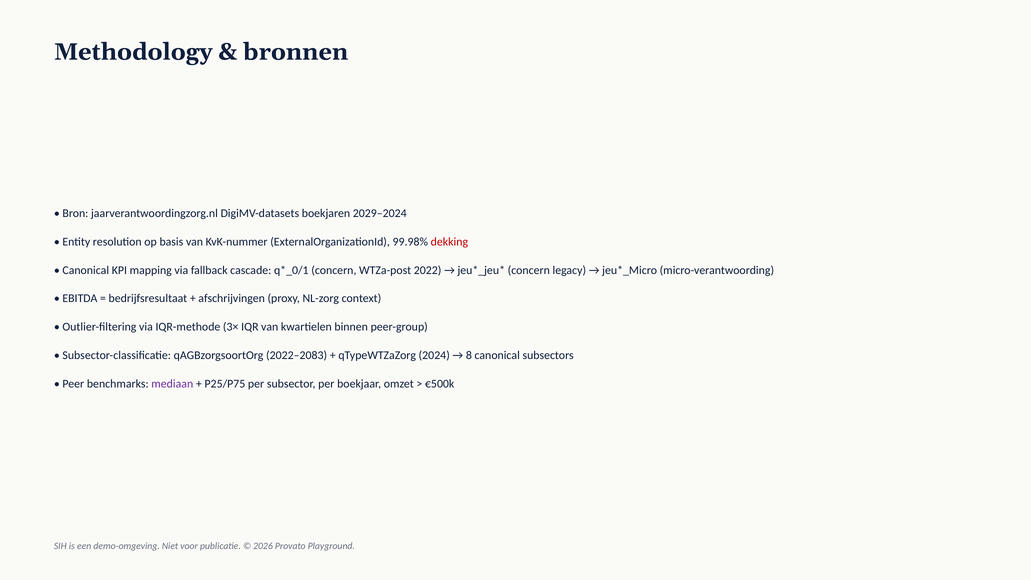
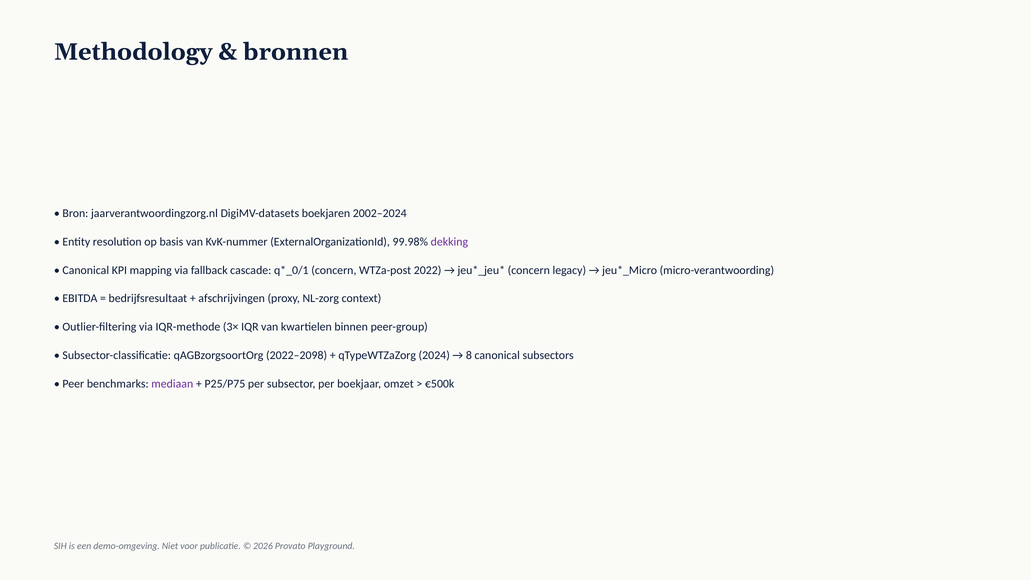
2029–2024: 2029–2024 -> 2002–2024
dekking colour: red -> purple
2022–2083: 2022–2083 -> 2022–2098
